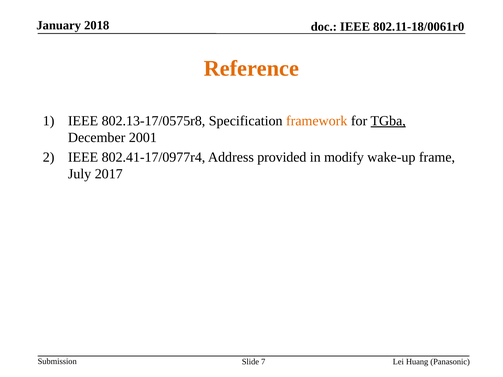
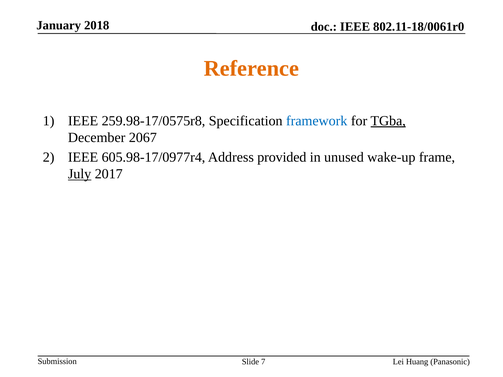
802.13-17/0575r8: 802.13-17/0575r8 -> 259.98-17/0575r8
framework colour: orange -> blue
2001: 2001 -> 2067
802.41-17/0977r4: 802.41-17/0977r4 -> 605.98-17/0977r4
modify: modify -> unused
July underline: none -> present
